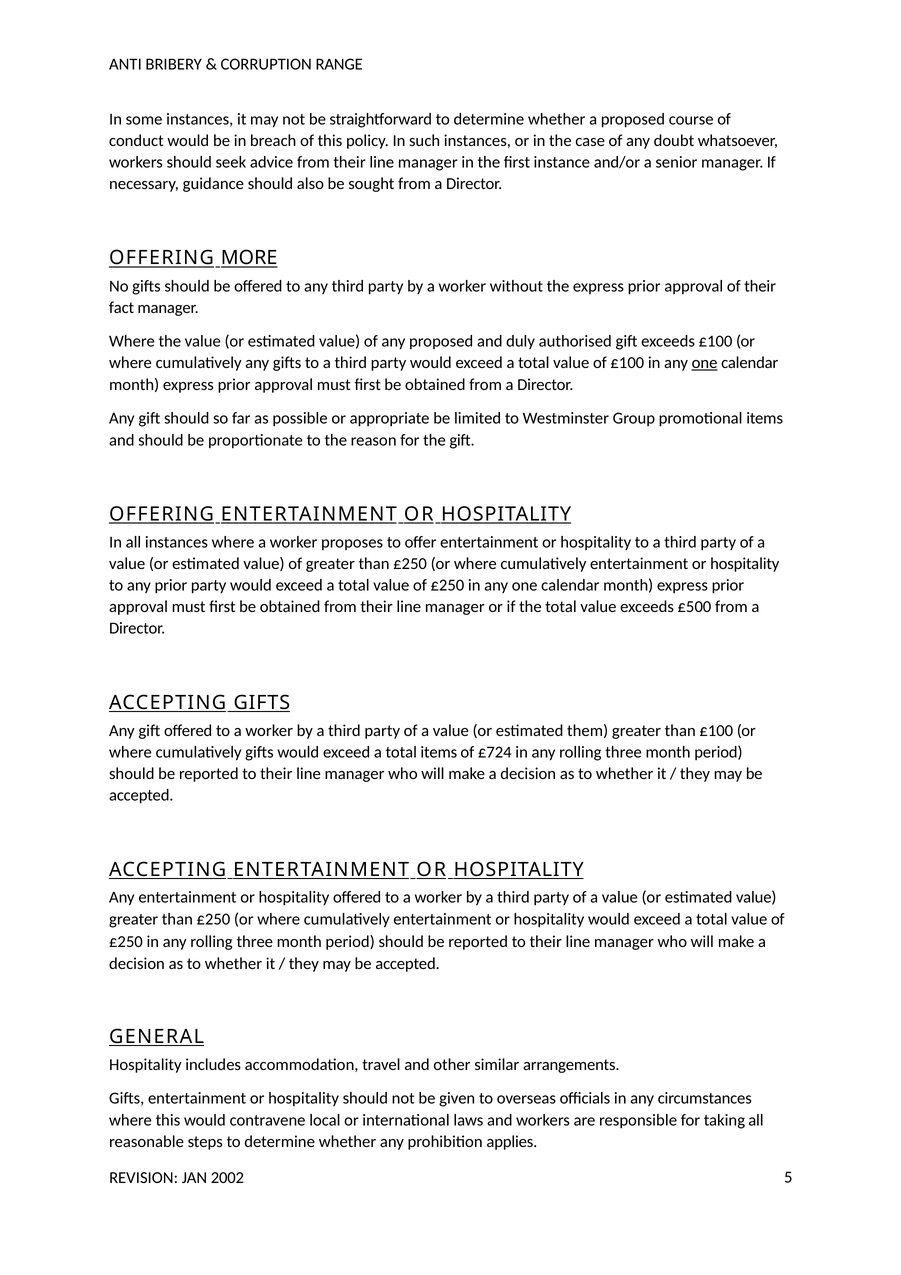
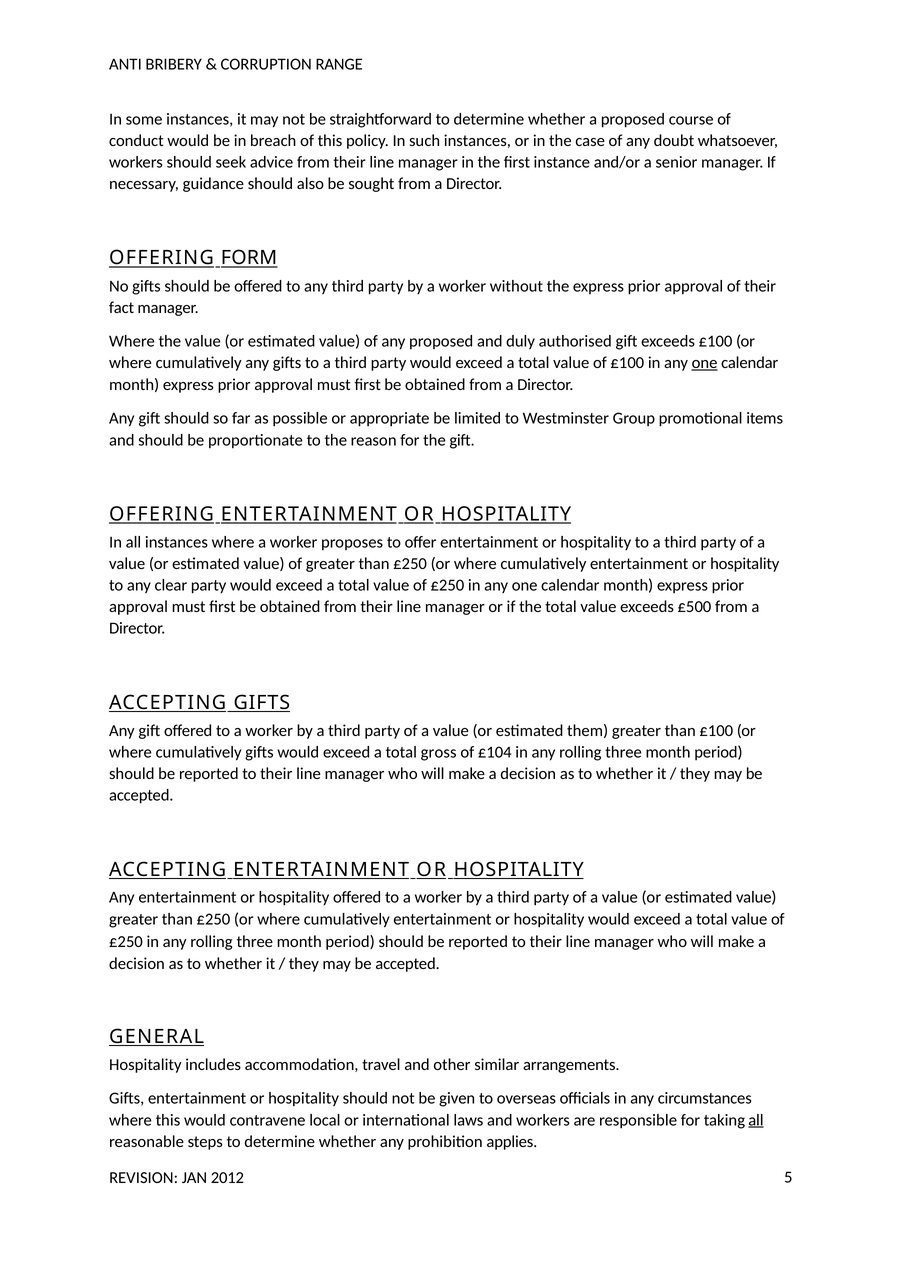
MORE: MORE -> FORM
any prior: prior -> clear
total items: items -> gross
£724: £724 -> £104
all at (756, 1120) underline: none -> present
2002: 2002 -> 2012
